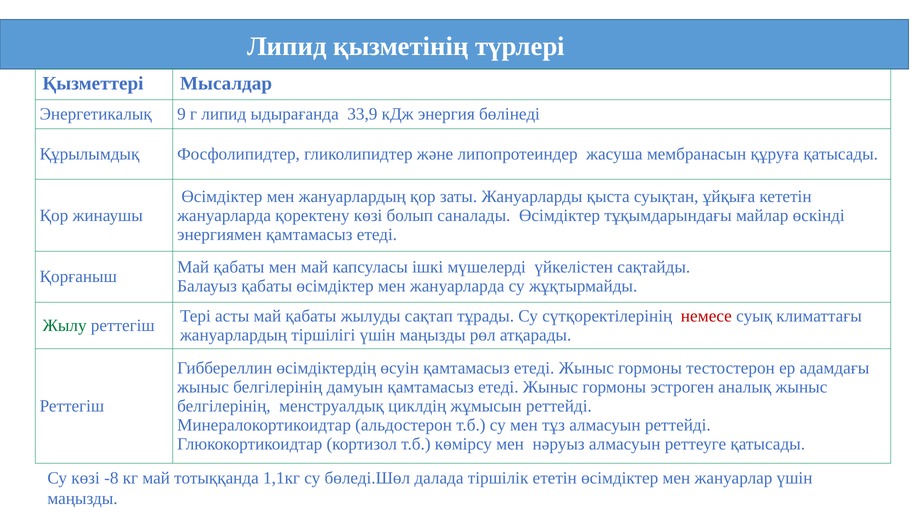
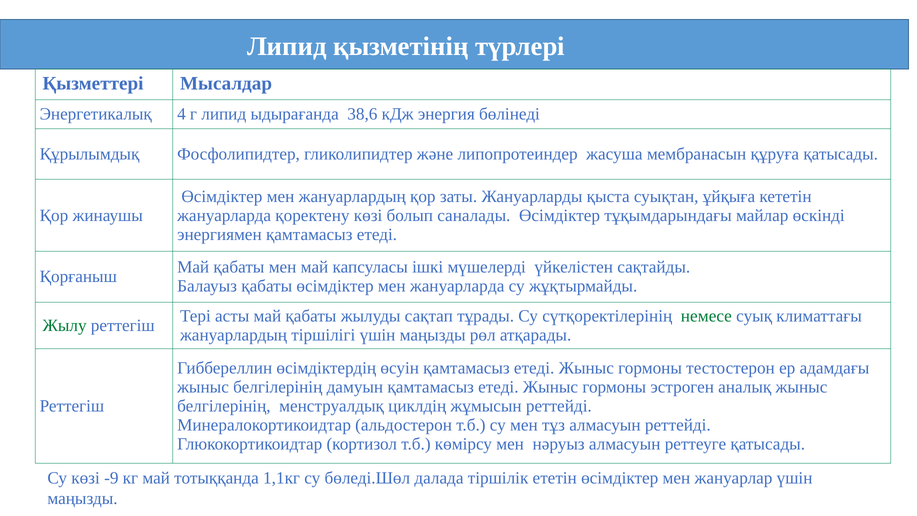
9: 9 -> 4
33,9: 33,9 -> 38,6
немесе colour: red -> green
-8: -8 -> -9
